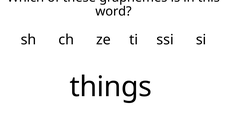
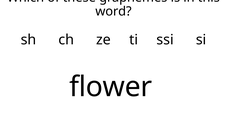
things: things -> flower
